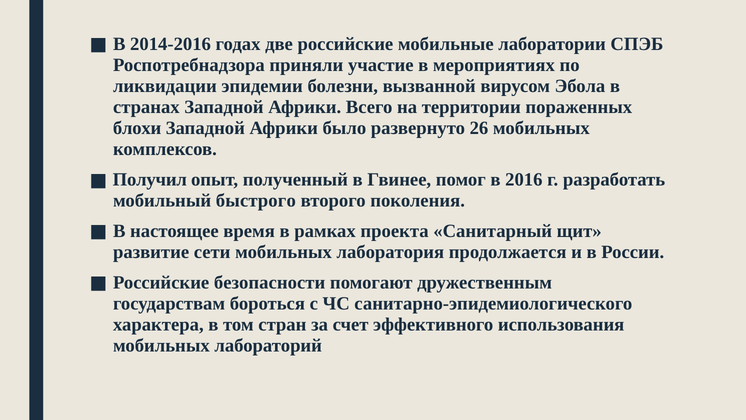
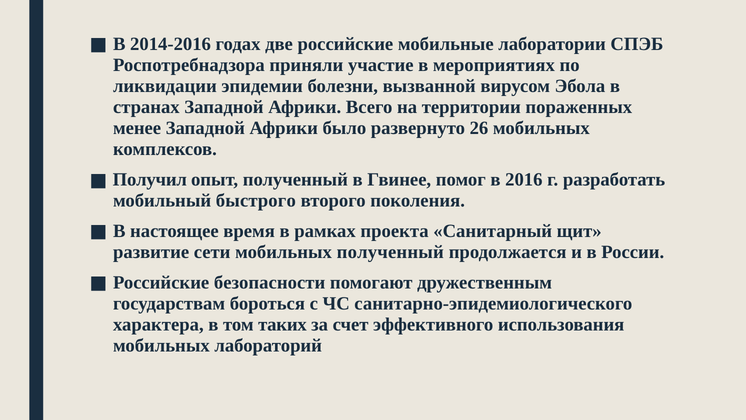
блохи: блохи -> менее
мобильных лаборатория: лаборатория -> полученный
стран: стран -> таких
